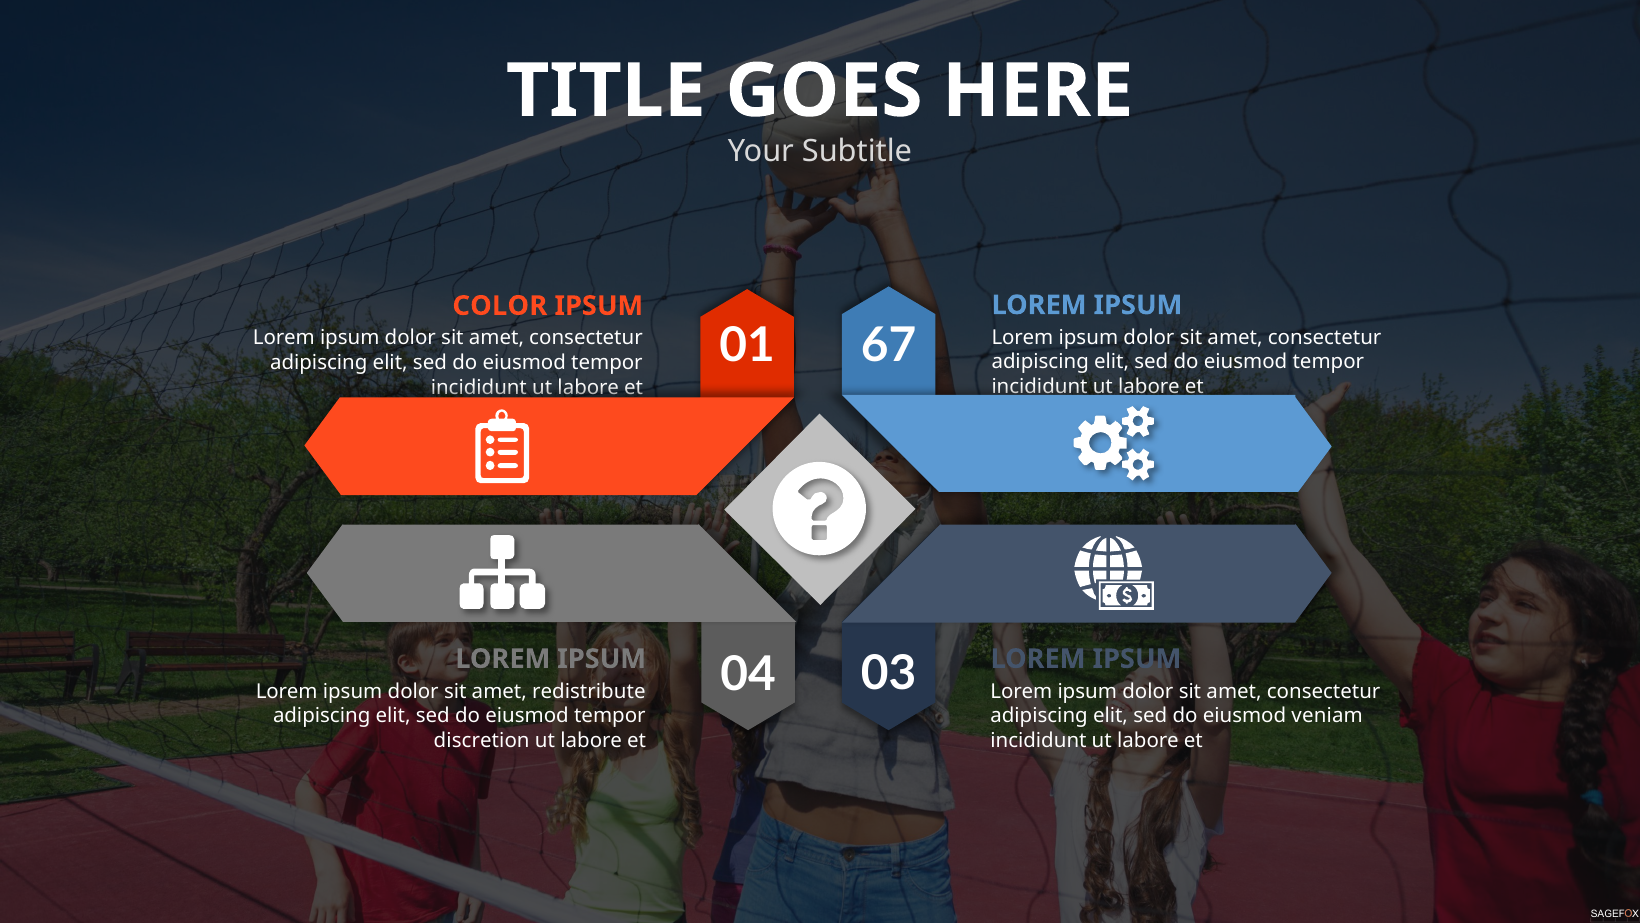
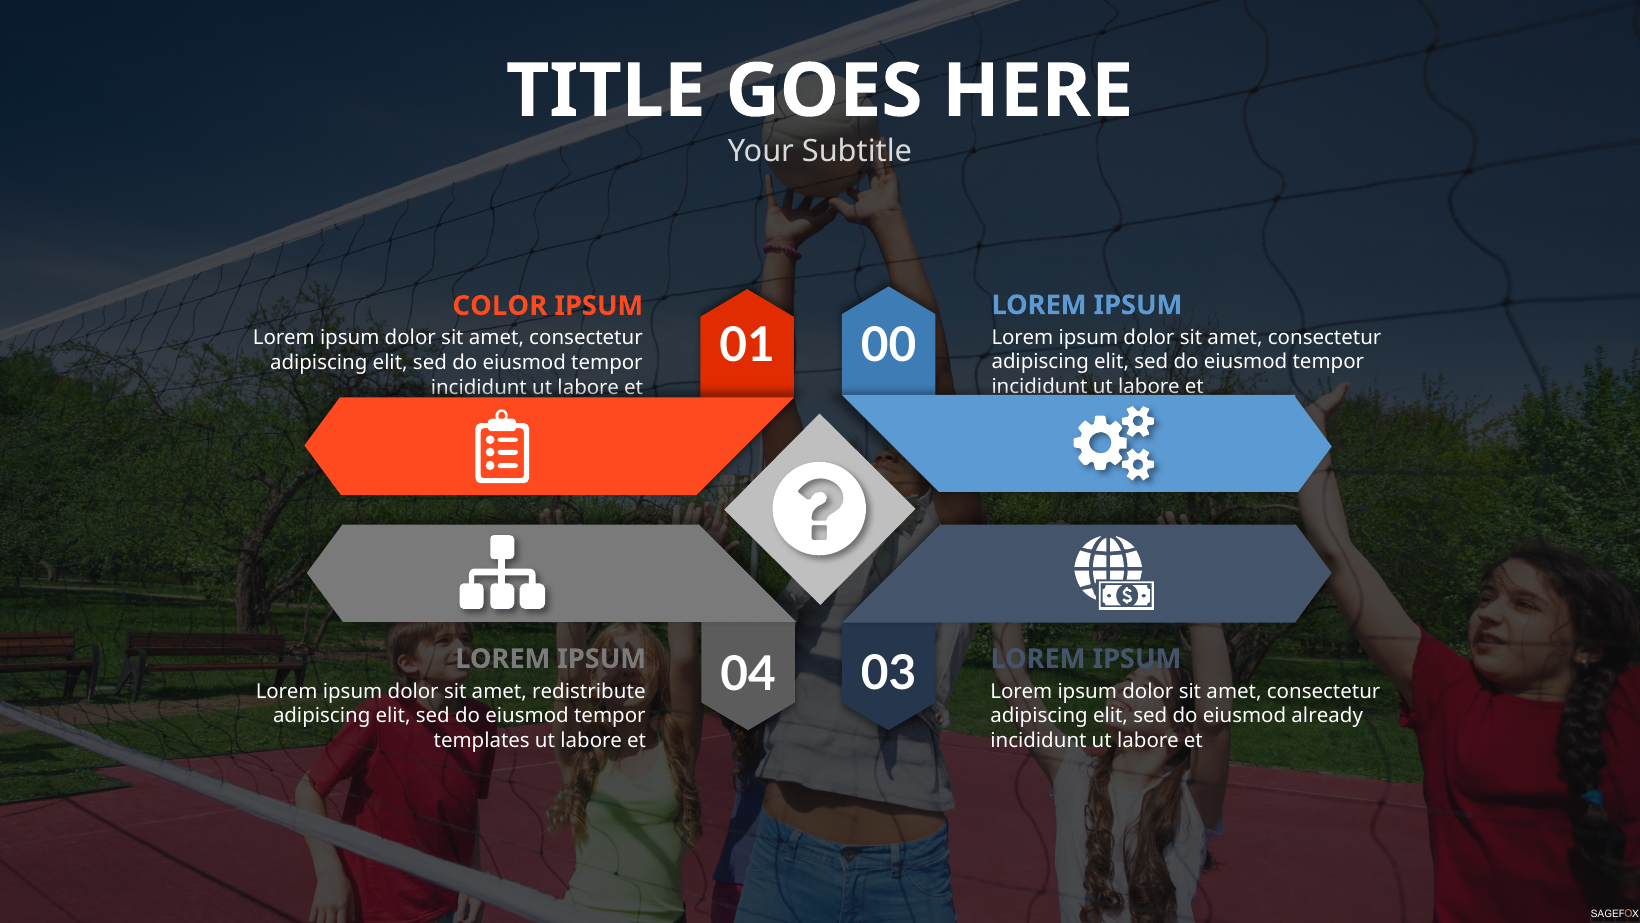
67: 67 -> 00
veniam: veniam -> already
discretion: discretion -> templates
